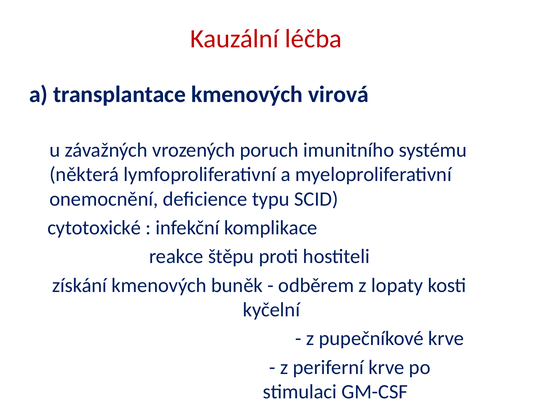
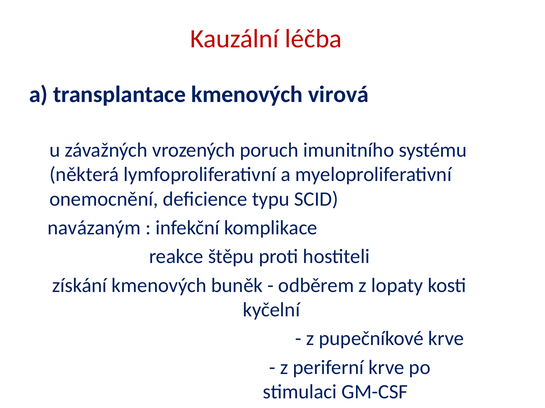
cytotoxické: cytotoxické -> navázaným
